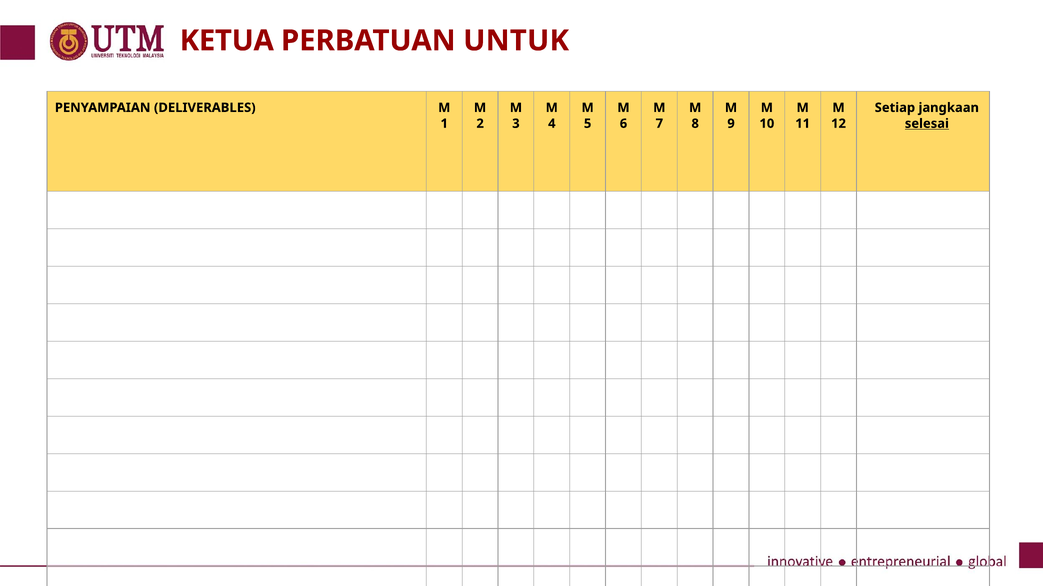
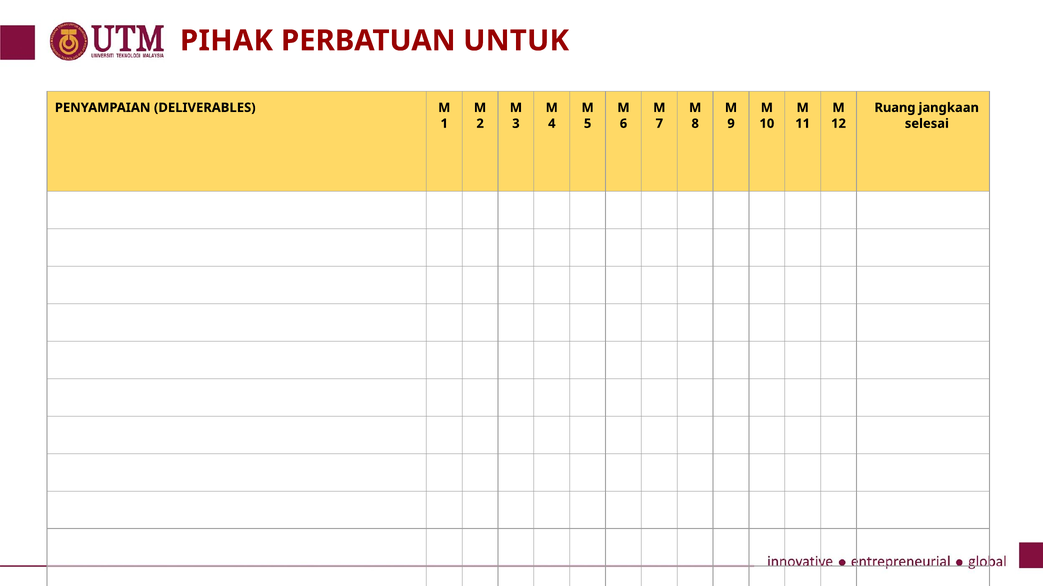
KETUA: KETUA -> PIHAK
Setiap: Setiap -> Ruang
selesai underline: present -> none
